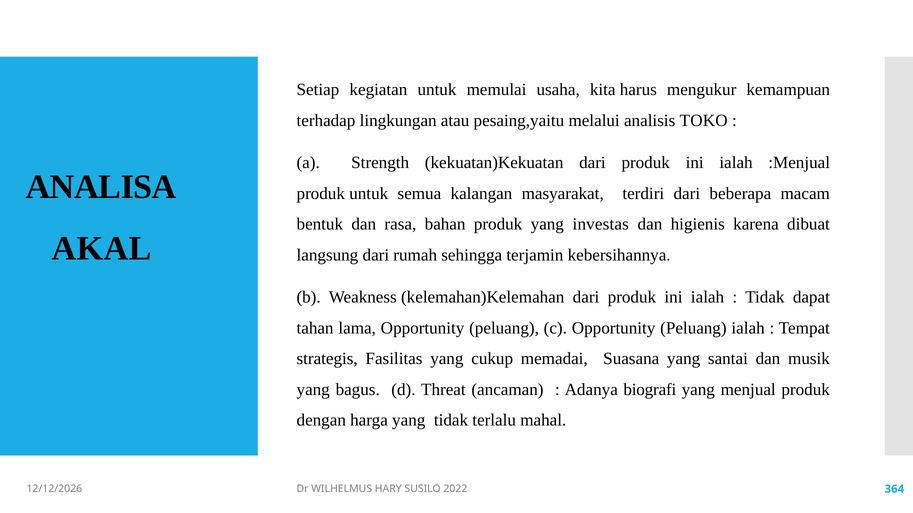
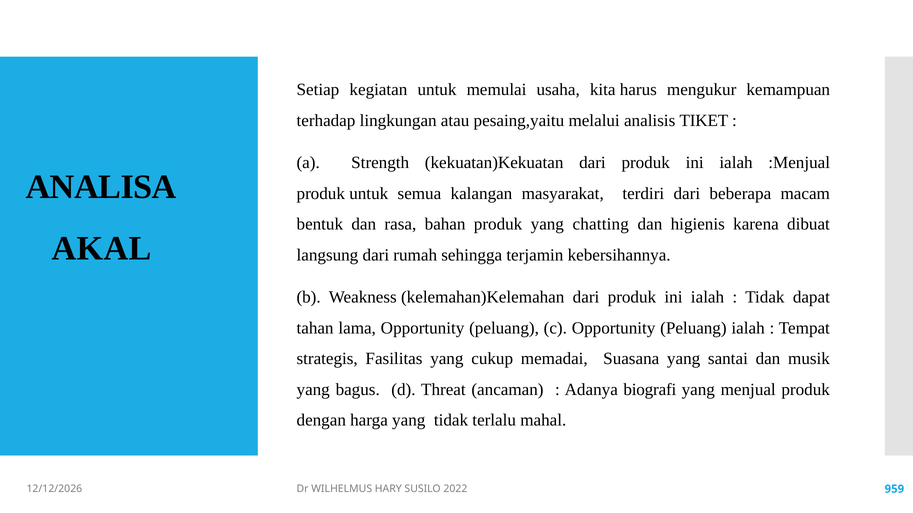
TOKO: TOKO -> TIKET
investas: investas -> chatting
364: 364 -> 959
